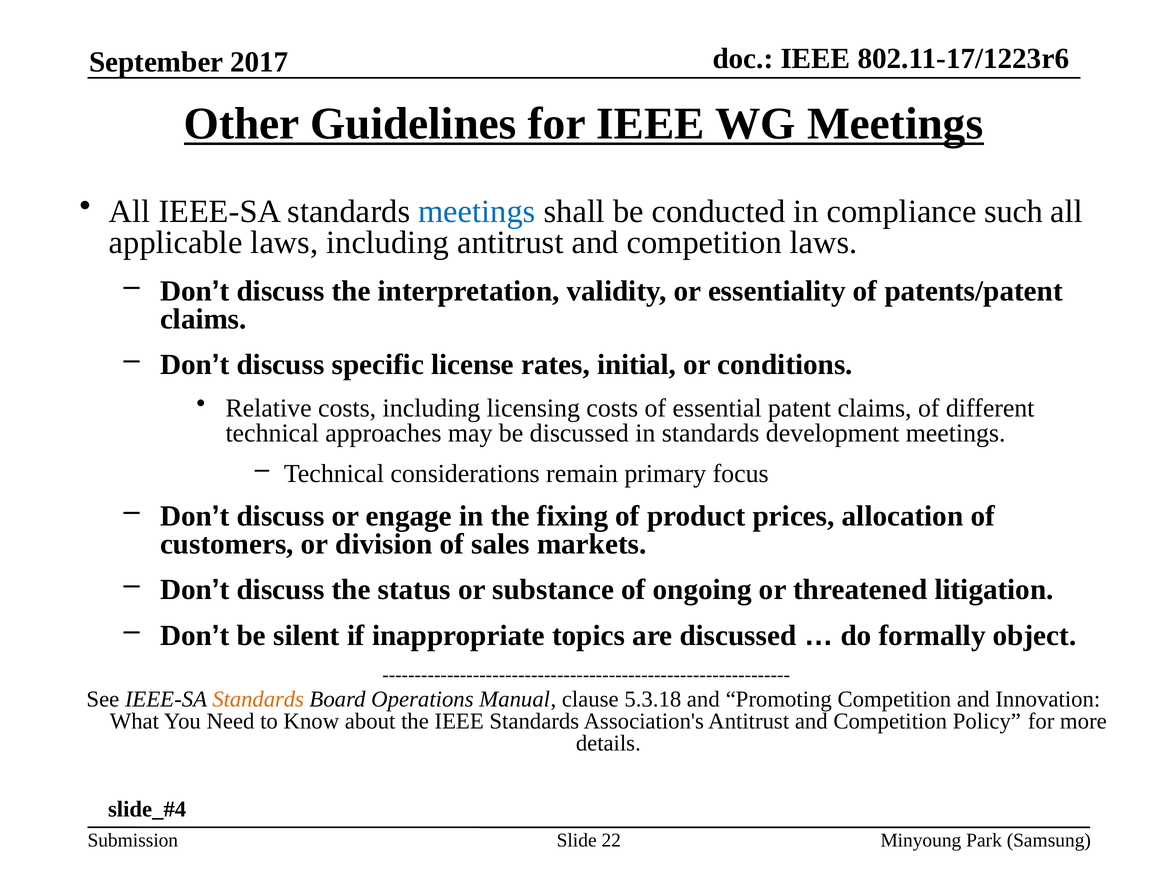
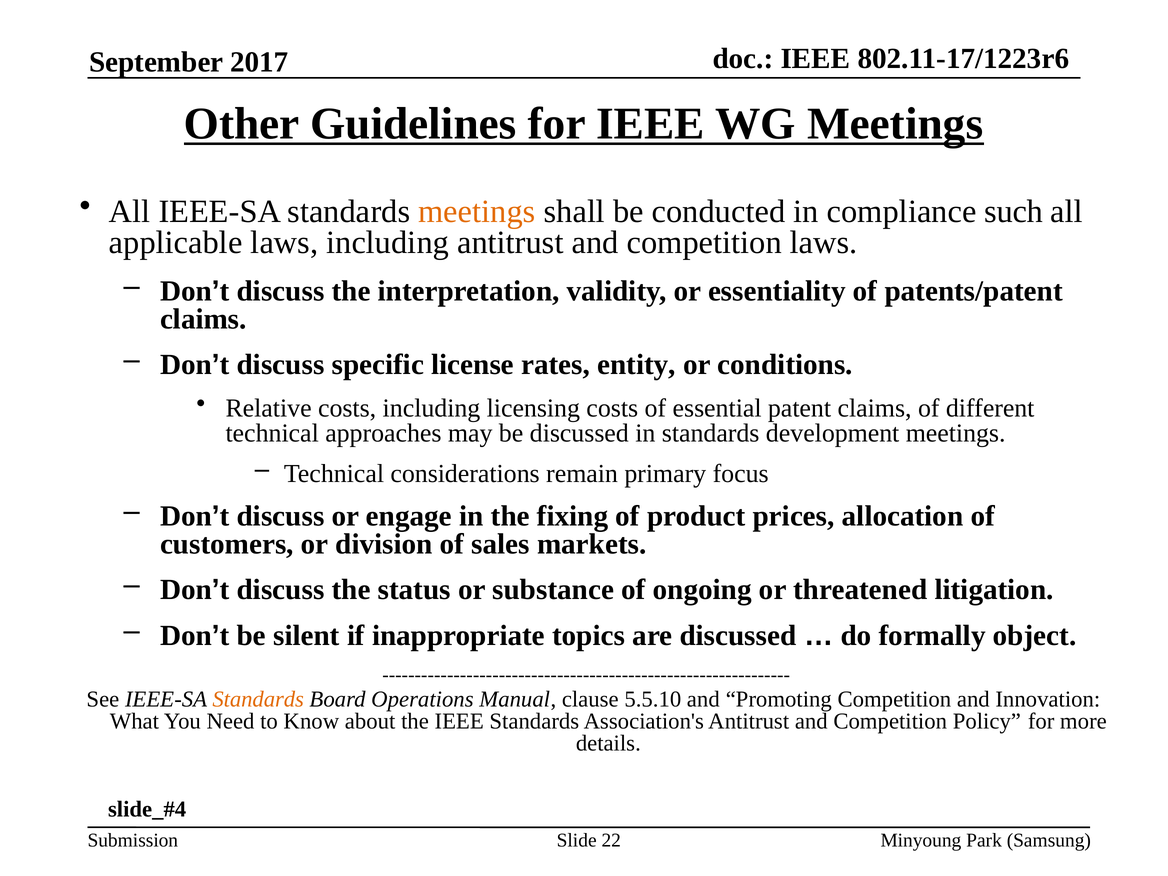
meetings at (477, 211) colour: blue -> orange
initial: initial -> entity
5.3.18: 5.3.18 -> 5.5.10
